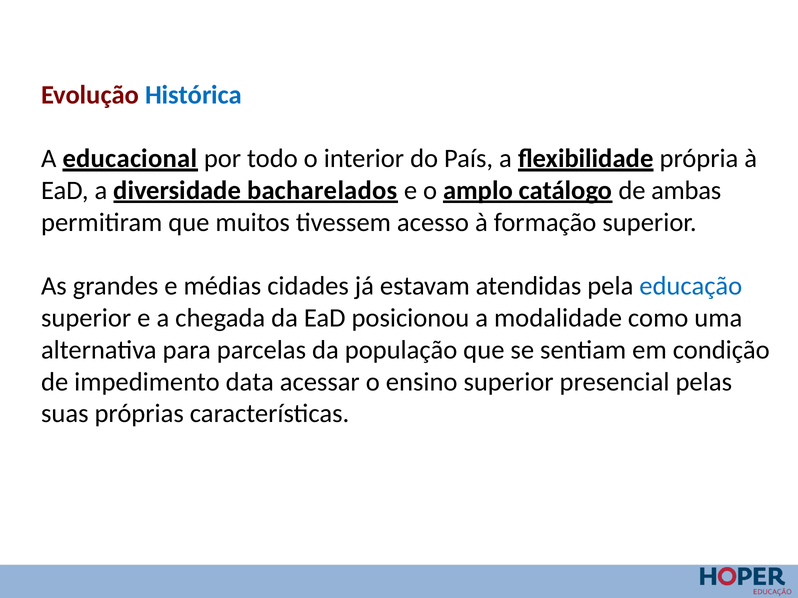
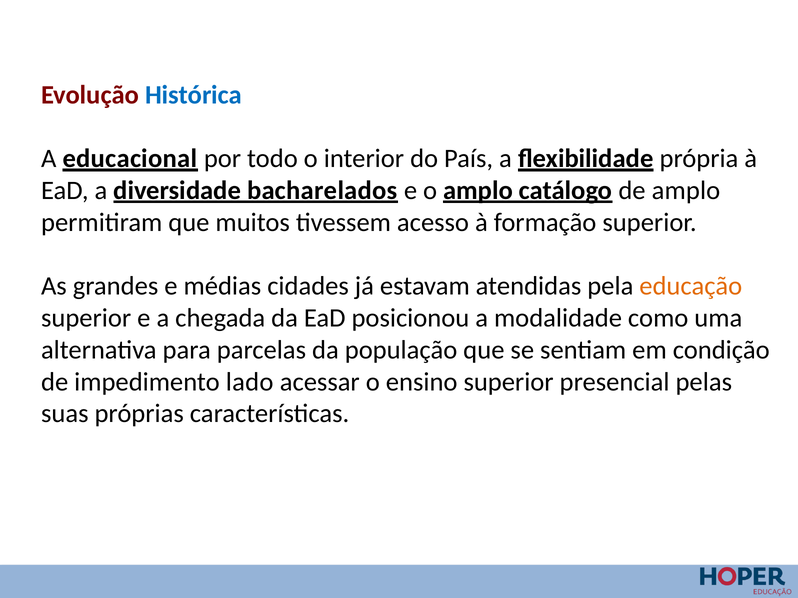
de ambas: ambas -> amplo
educação colour: blue -> orange
data: data -> lado
